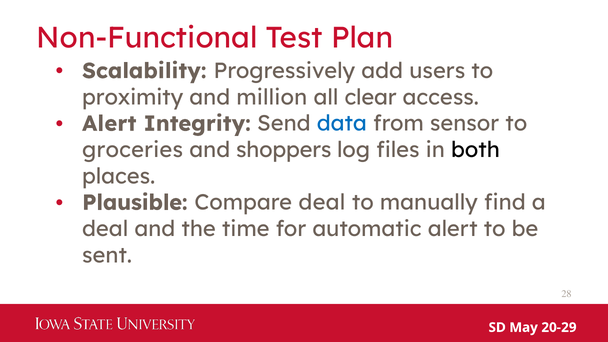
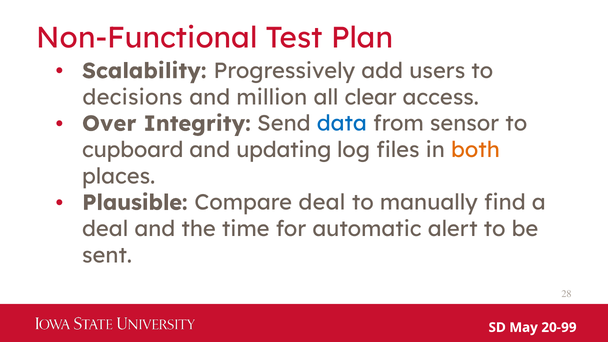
proximity: proximity -> decisions
Alert at (109, 124): Alert -> Over
groceries: groceries -> cupboard
shoppers: shoppers -> updating
both colour: black -> orange
20-29: 20-29 -> 20-99
